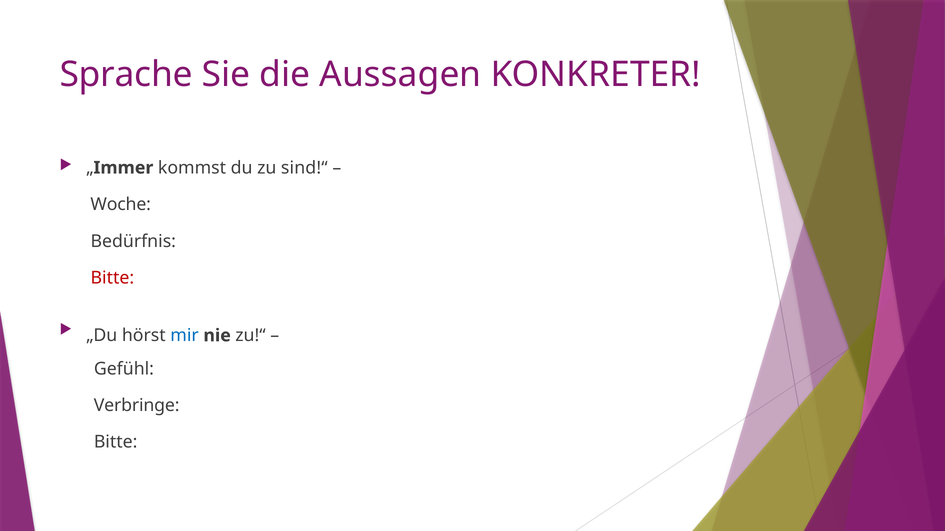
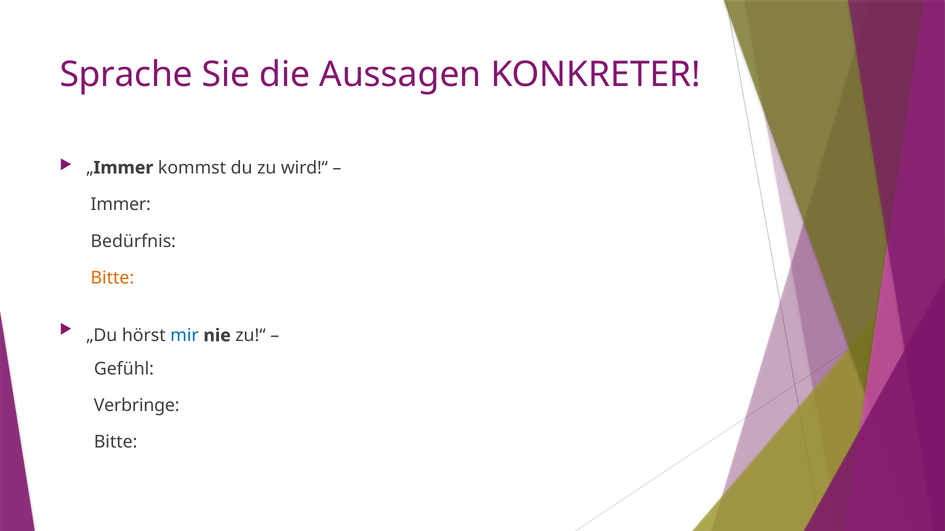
sind!“: sind!“ -> wird!“
Woche at (121, 205): Woche -> Immer
Bitte at (112, 278) colour: red -> orange
